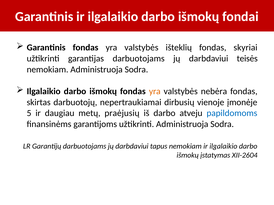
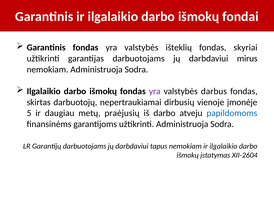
teisės: teisės -> mirus
yra at (155, 92) colour: orange -> purple
nebėra: nebėra -> darbus
